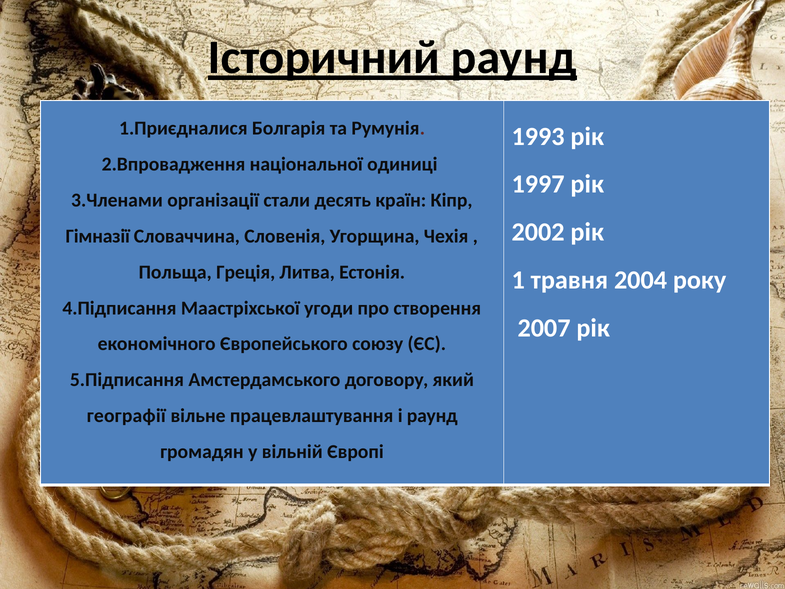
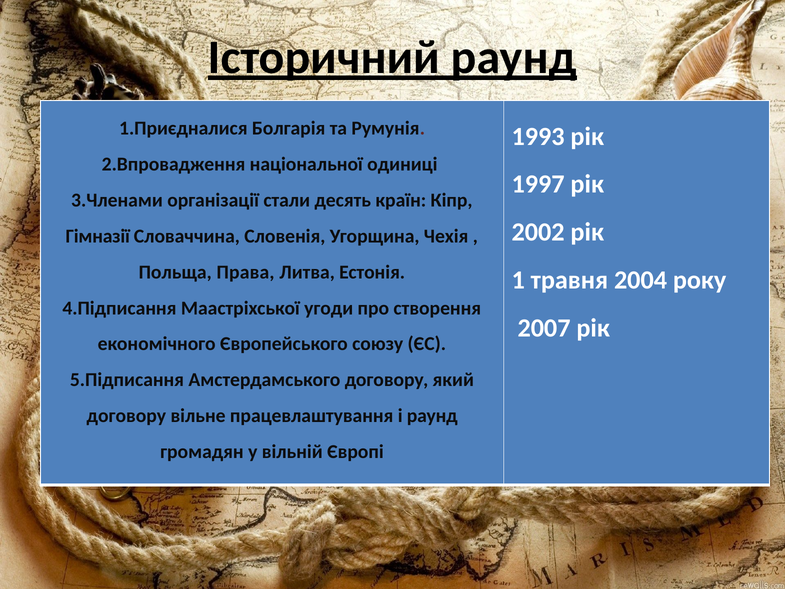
Греція: Греція -> Права
географії at (126, 416): географії -> договору
